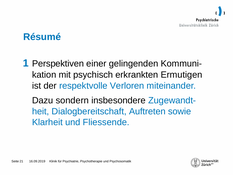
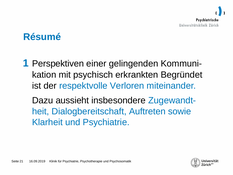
Ermutigen: Ermutigen -> Begründet
sondern: sondern -> aussieht
und Fliessende: Fliessende -> Psychiatrie
